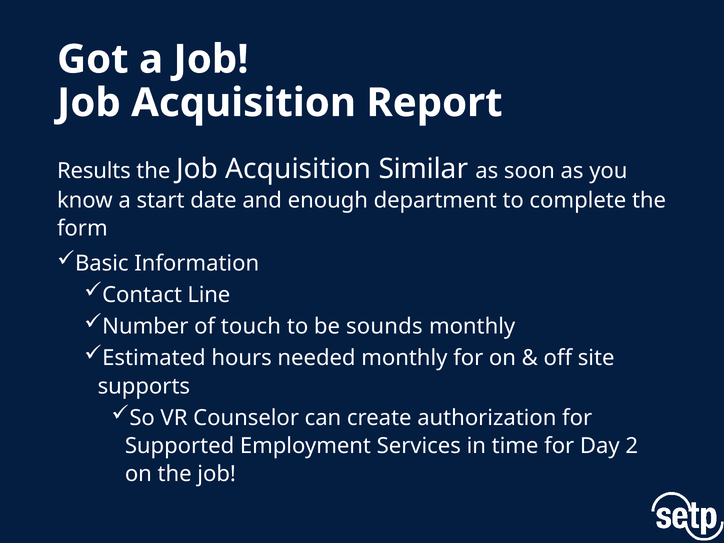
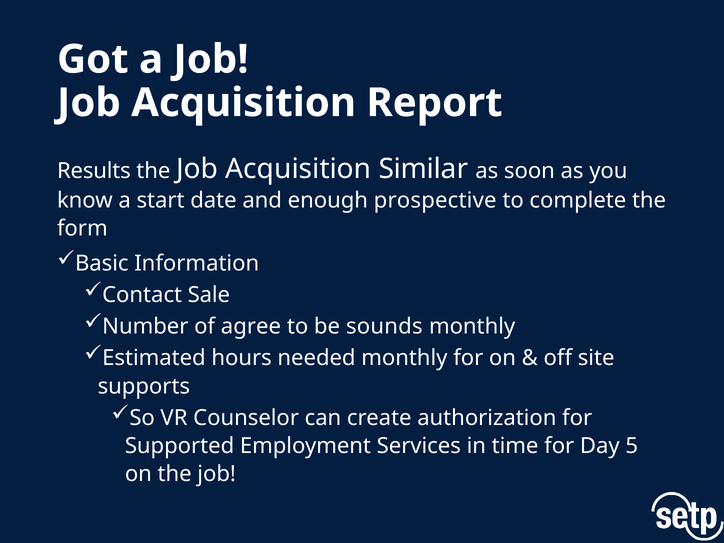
department: department -> prospective
Line: Line -> Sale
touch: touch -> agree
2: 2 -> 5
